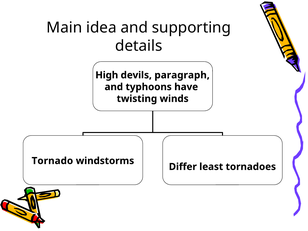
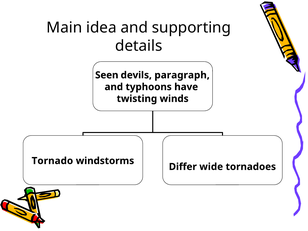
High: High -> Seen
least: least -> wide
